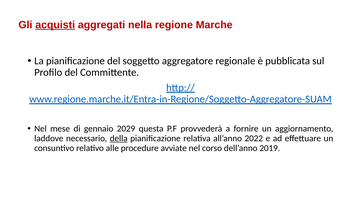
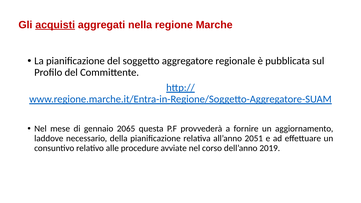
2029: 2029 -> 2065
della underline: present -> none
2022: 2022 -> 2051
